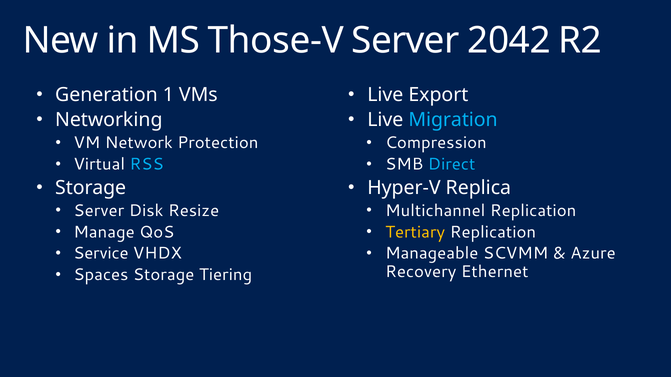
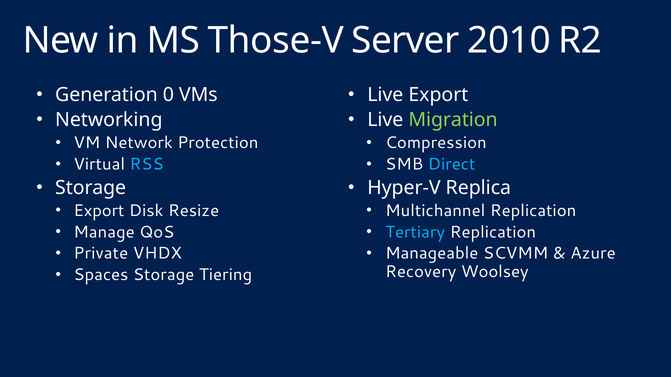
2042: 2042 -> 2010
1: 1 -> 0
Migration colour: light blue -> light green
Server at (99, 211): Server -> Export
Tertiary colour: yellow -> light blue
Service: Service -> Private
Ethernet: Ethernet -> Woolsey
